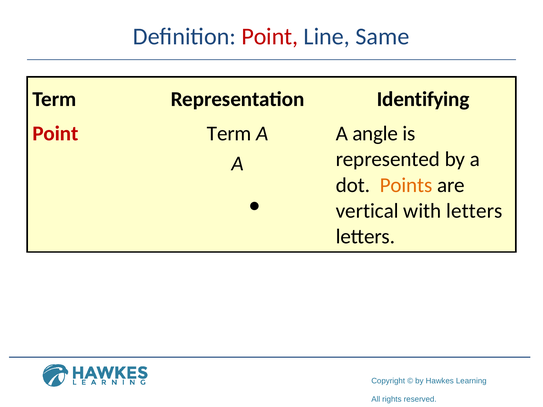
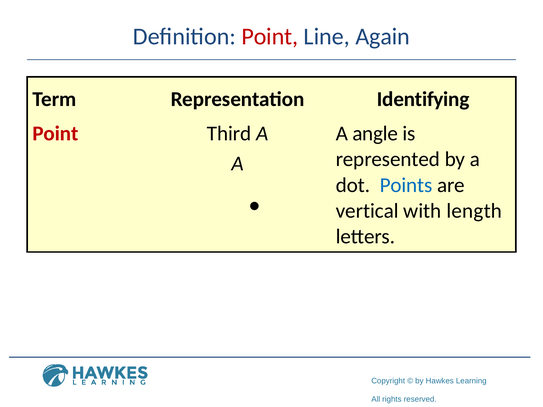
Same: Same -> Again
Point Term: Term -> Third
Points colour: orange -> blue
with letters: letters -> length
